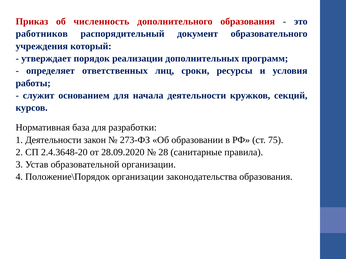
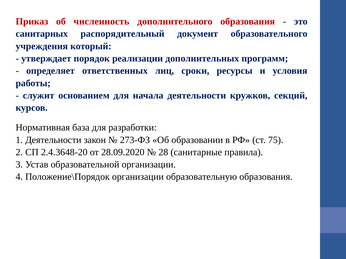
работников: работников -> санитарных
законодательства: законодательства -> образовательную
